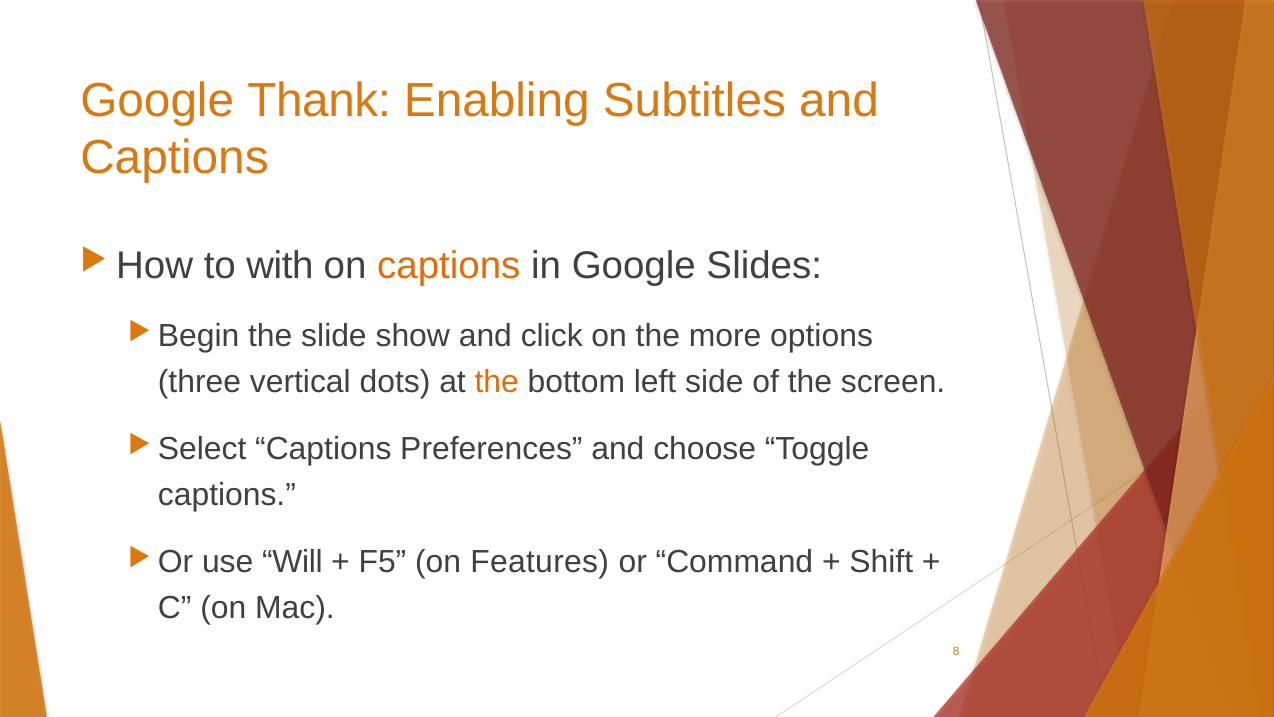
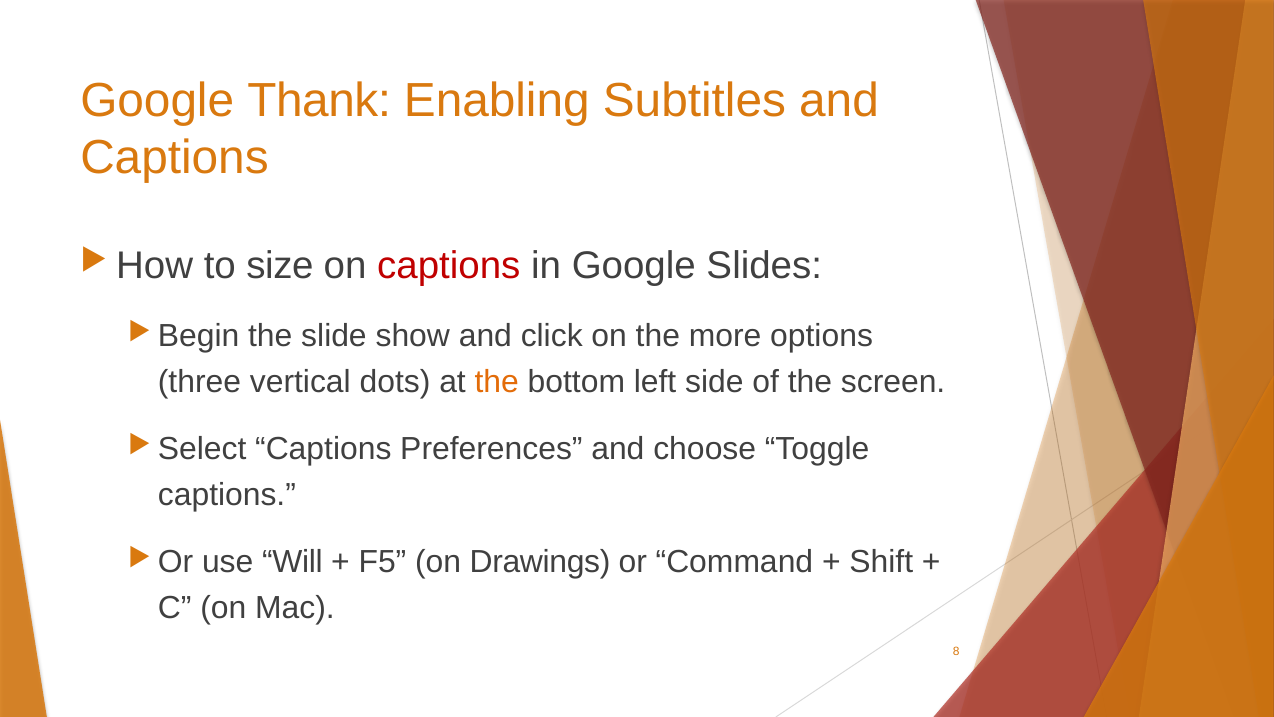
with: with -> size
captions at (449, 266) colour: orange -> red
Features: Features -> Drawings
